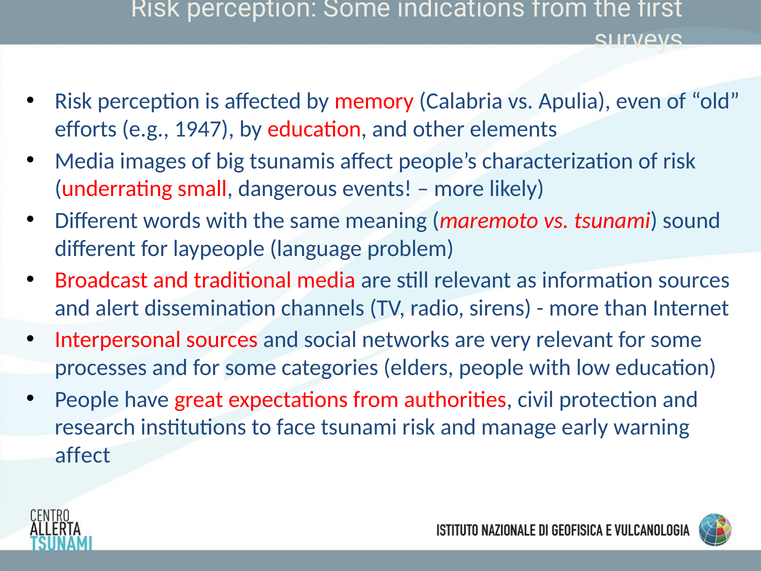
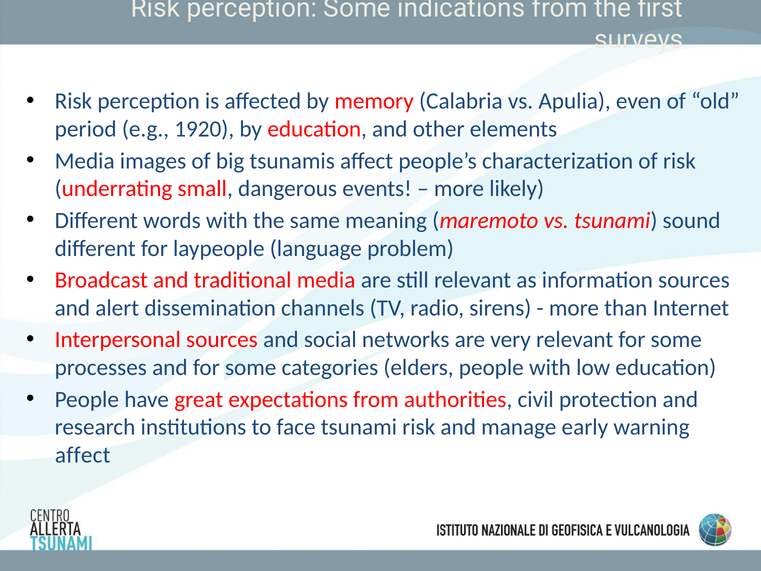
efforts: efforts -> period
1947: 1947 -> 1920
